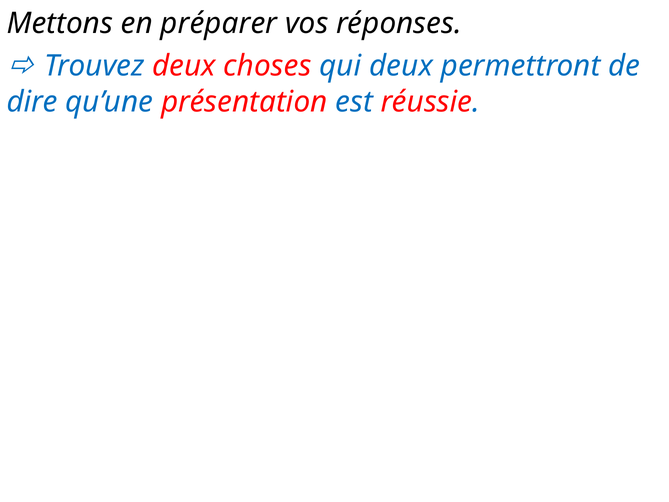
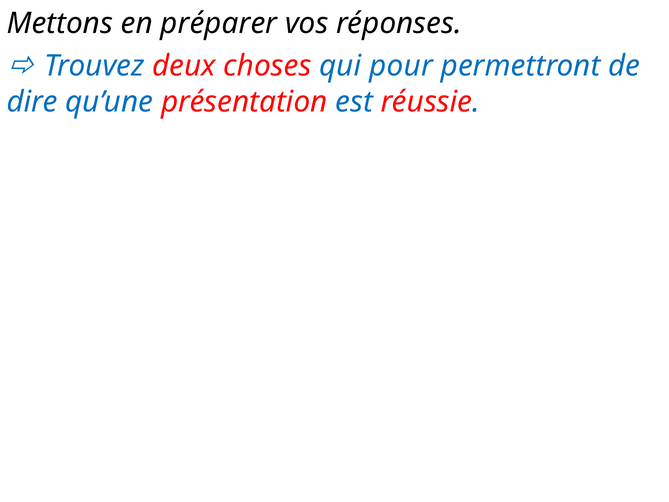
qui deux: deux -> pour
